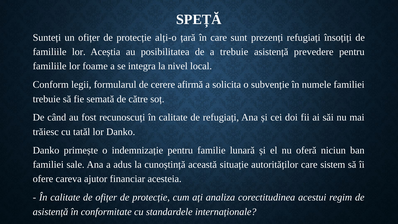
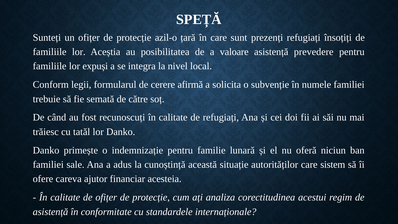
alți-o: alți-o -> azil-o
a trebuie: trebuie -> valoare
foame: foame -> expuși
